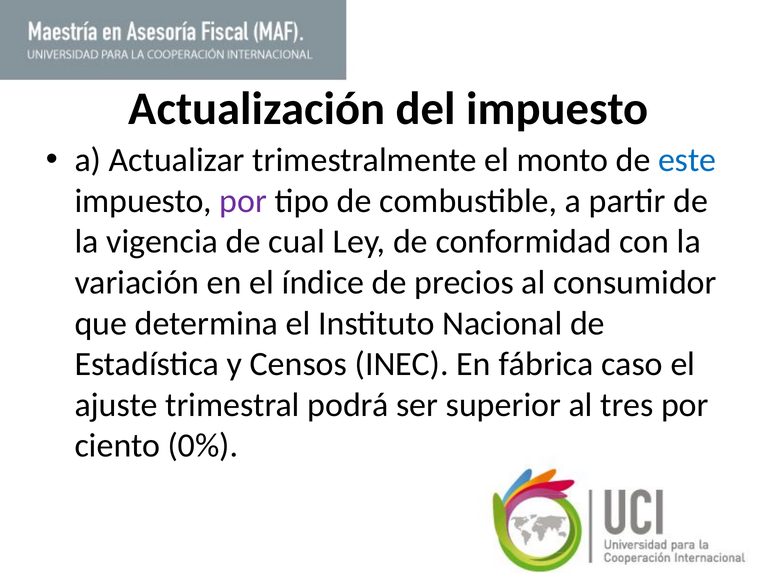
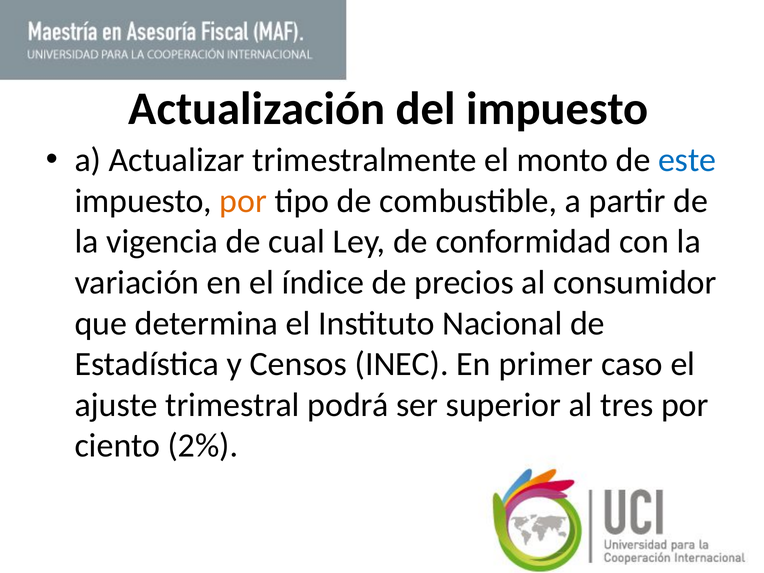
por at (243, 201) colour: purple -> orange
fábrica: fábrica -> primer
0%: 0% -> 2%
